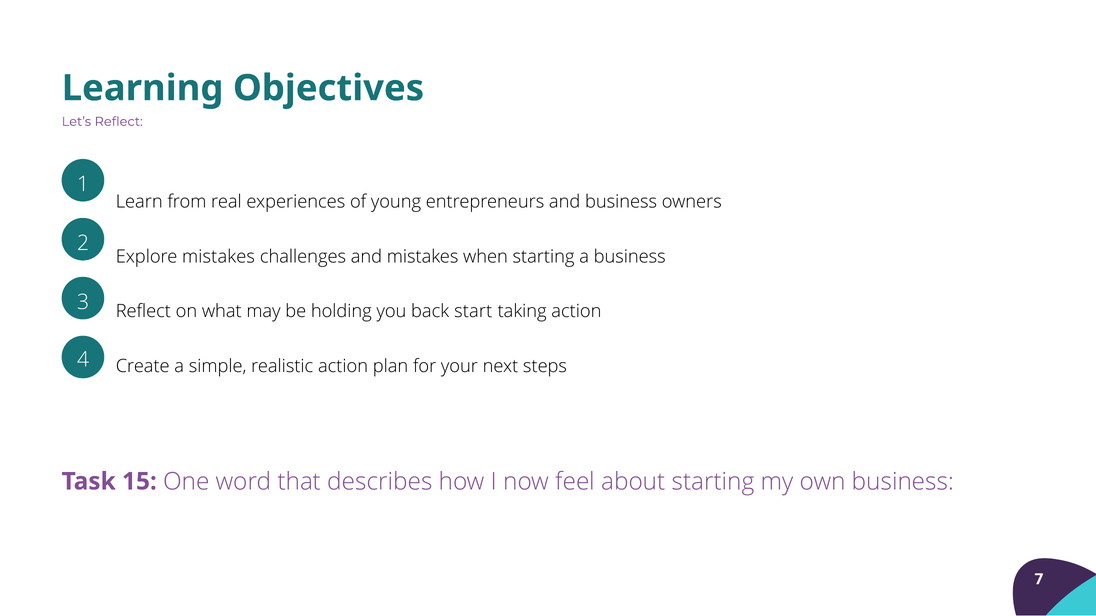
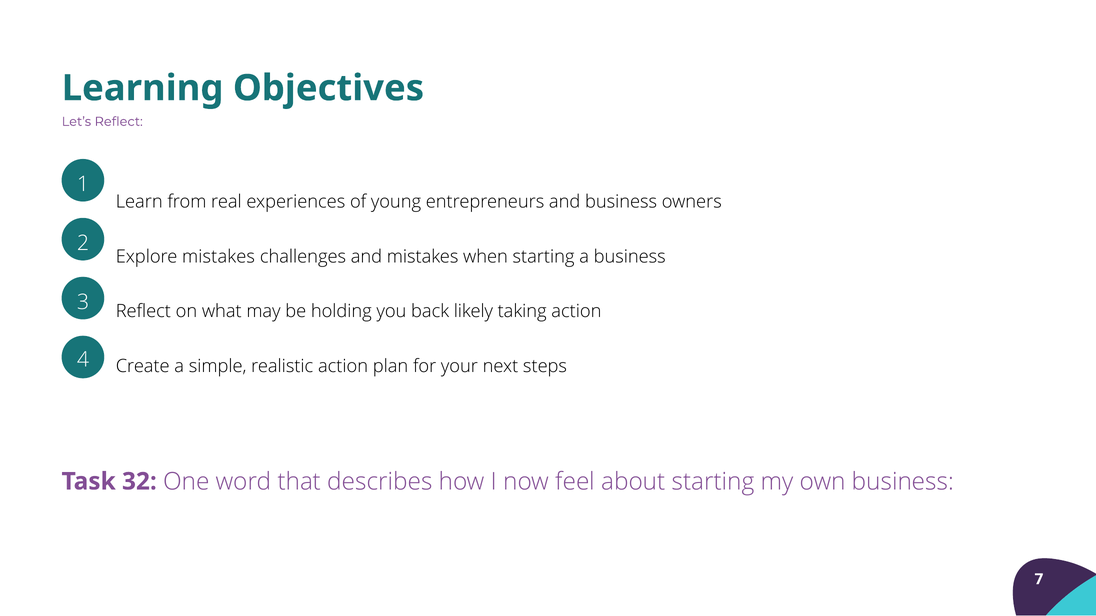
start: start -> likely
15: 15 -> 32
